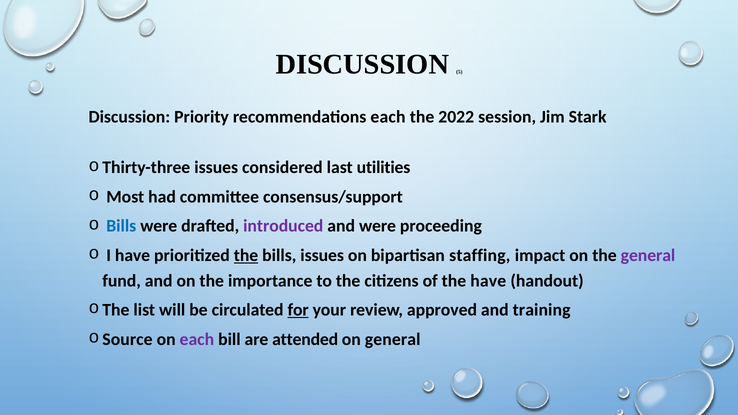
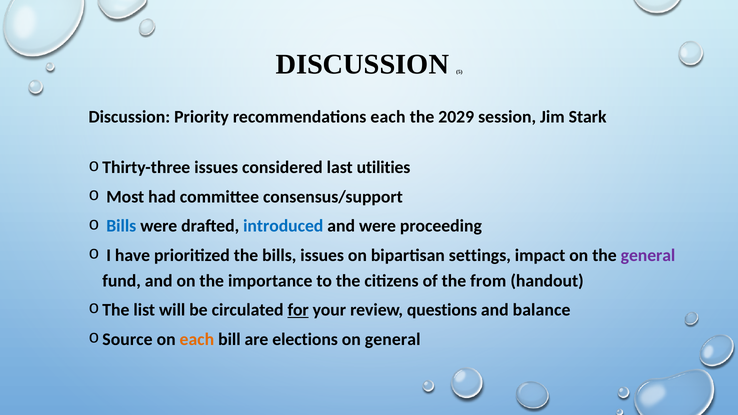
2022: 2022 -> 2029
introduced colour: purple -> blue
the at (246, 255) underline: present -> none
staffing: staffing -> settings
the have: have -> from
approved: approved -> questions
training: training -> balance
each at (197, 339) colour: purple -> orange
attended: attended -> elections
